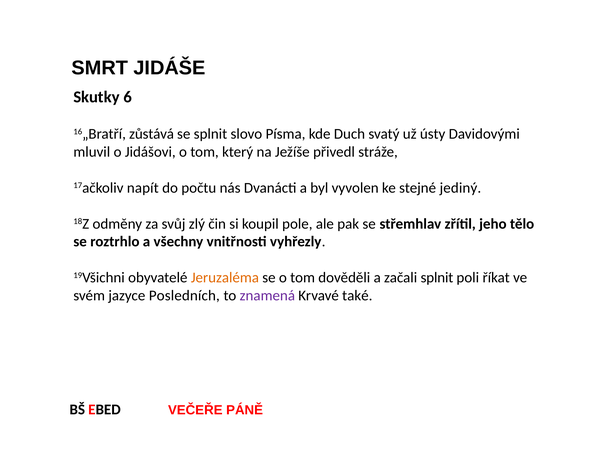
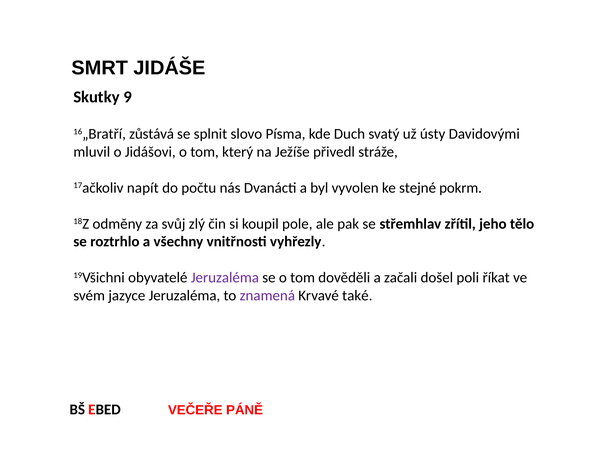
6: 6 -> 9
jediný: jediný -> pokrm
Jeruzaléma at (225, 278) colour: orange -> purple
začali splnit: splnit -> došel
jazyce Posledních: Posledních -> Jeruzaléma
